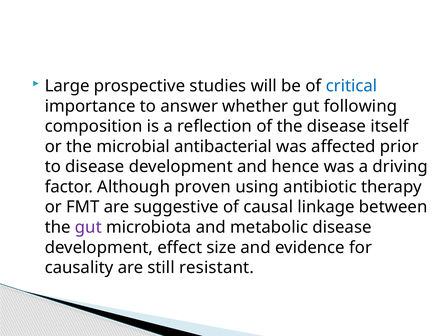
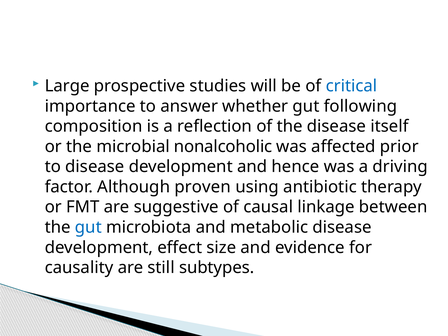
antibacterial: antibacterial -> nonalcoholic
gut at (88, 227) colour: purple -> blue
resistant: resistant -> subtypes
